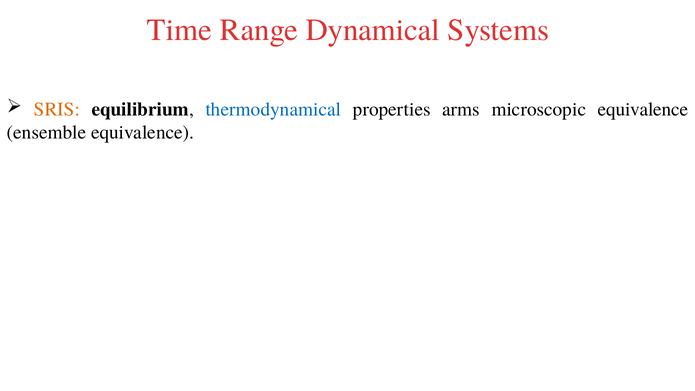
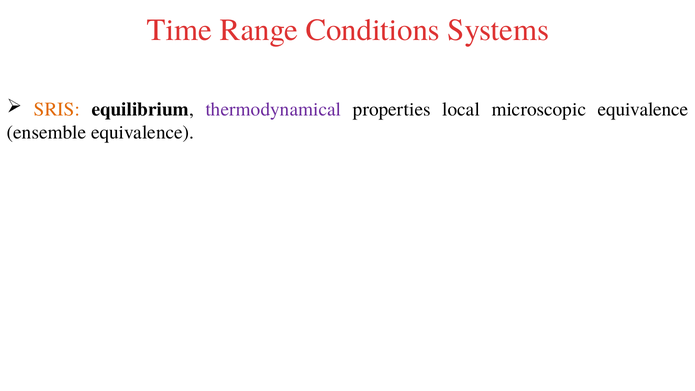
Dynamical: Dynamical -> Conditions
thermodynamical colour: blue -> purple
arms: arms -> local
